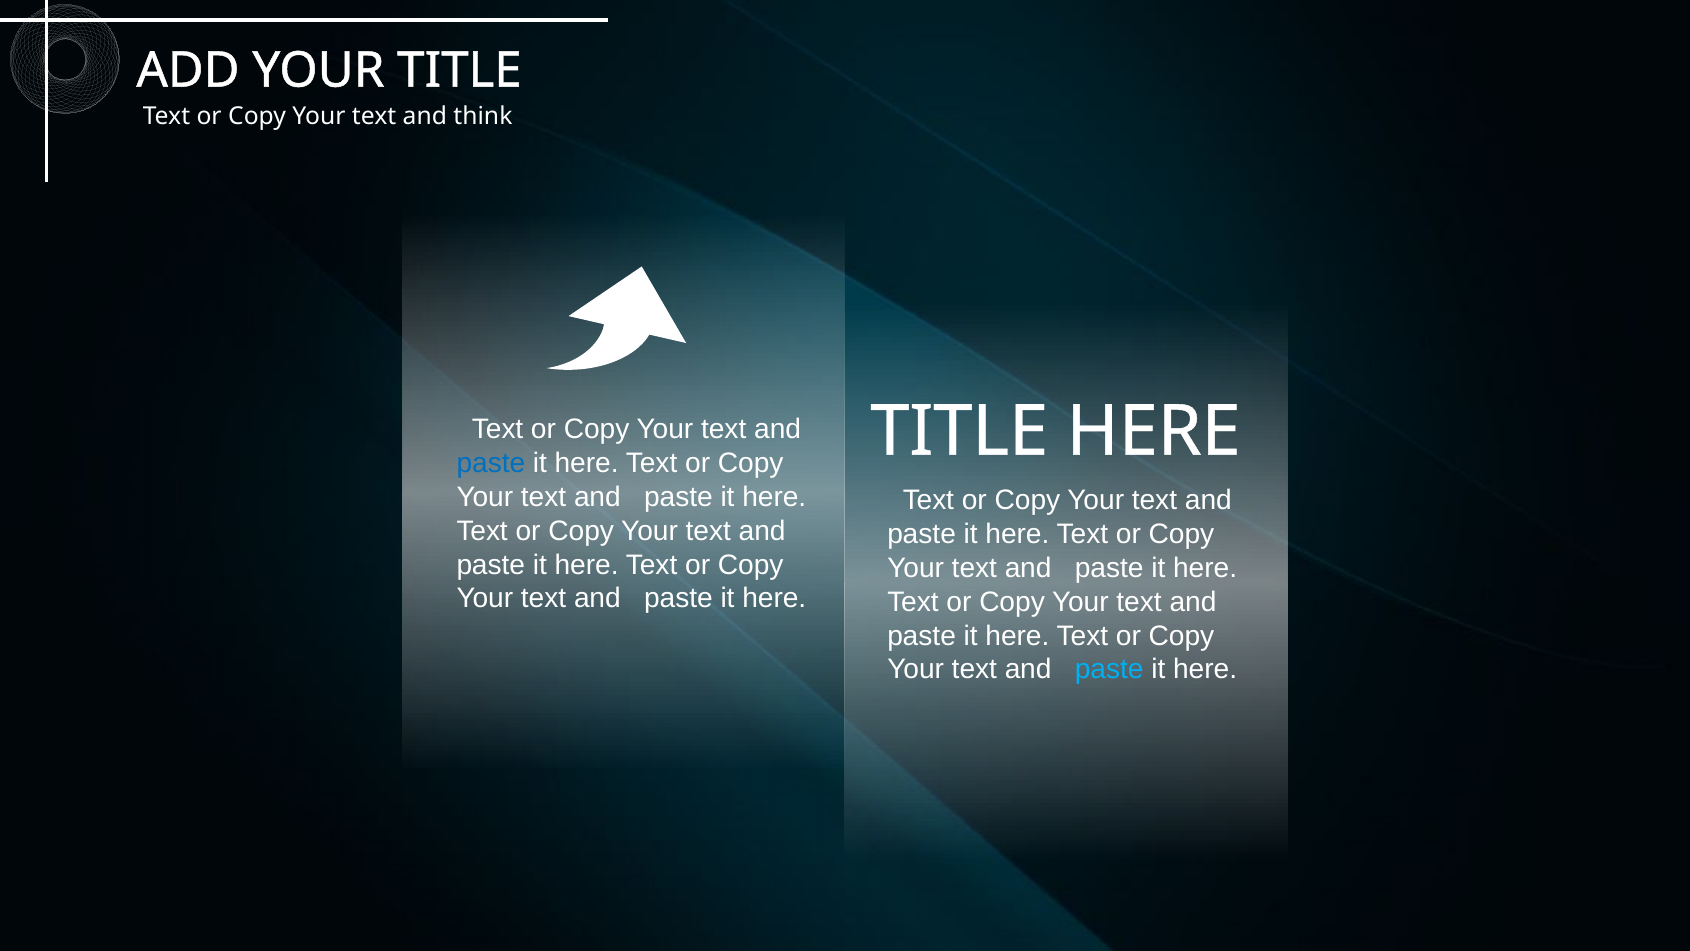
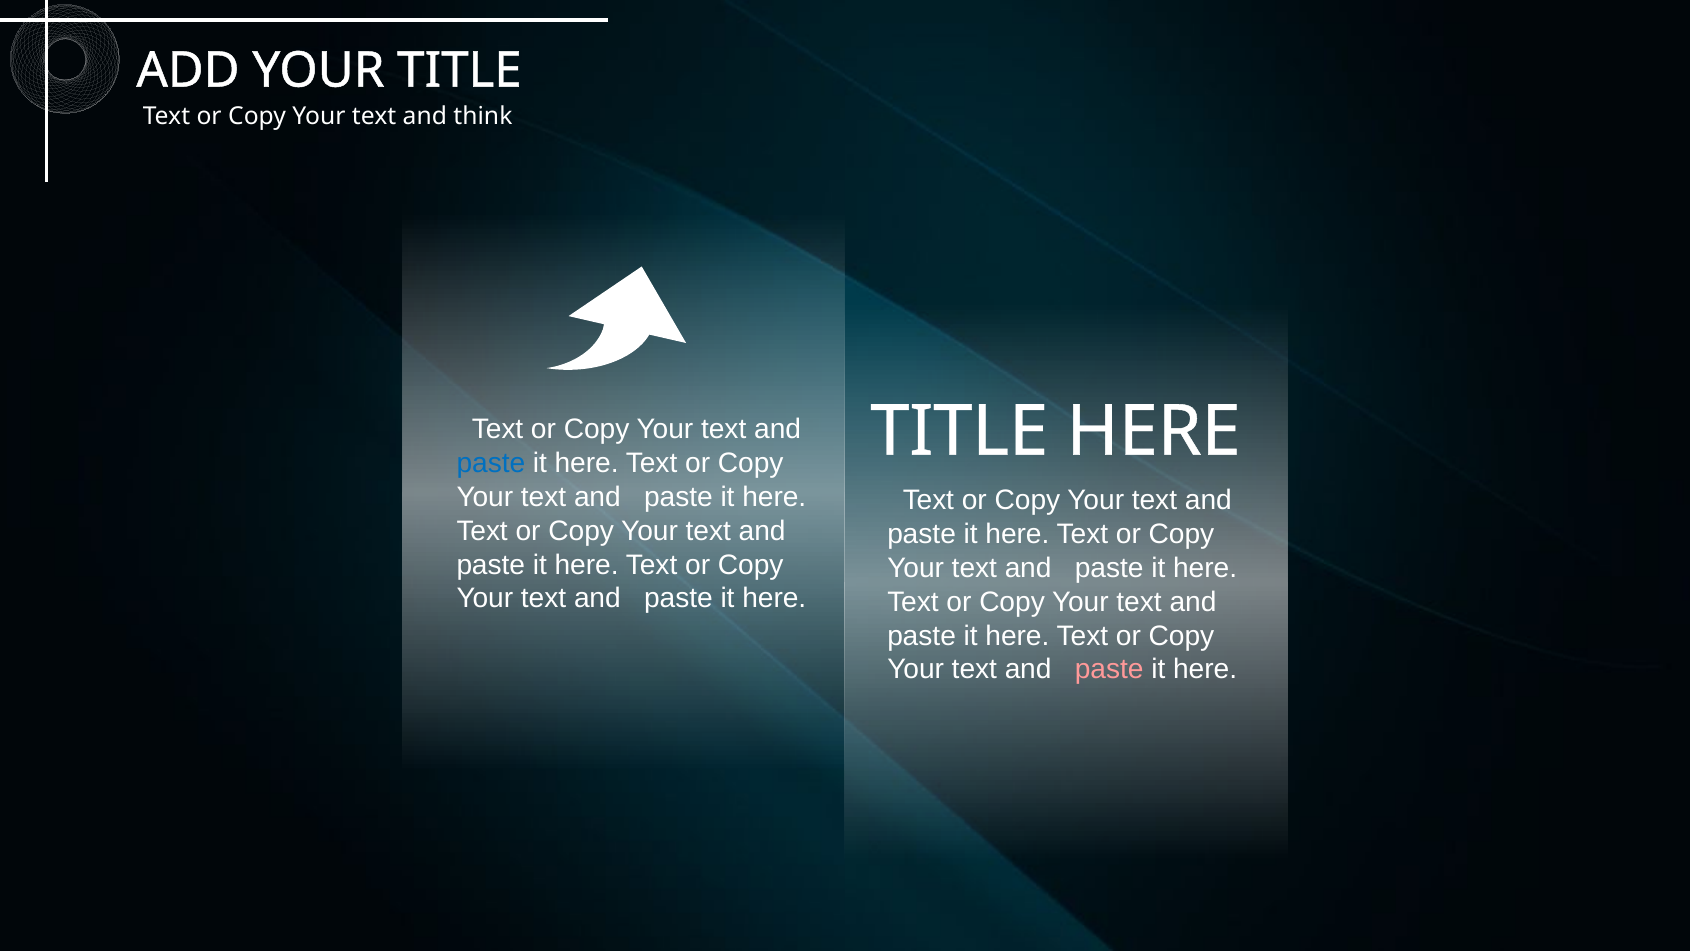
paste at (1109, 669) colour: light blue -> pink
